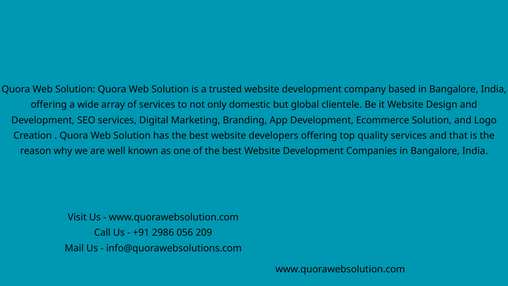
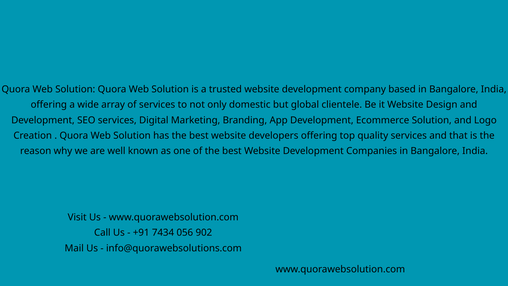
2986: 2986 -> 7434
209: 209 -> 902
